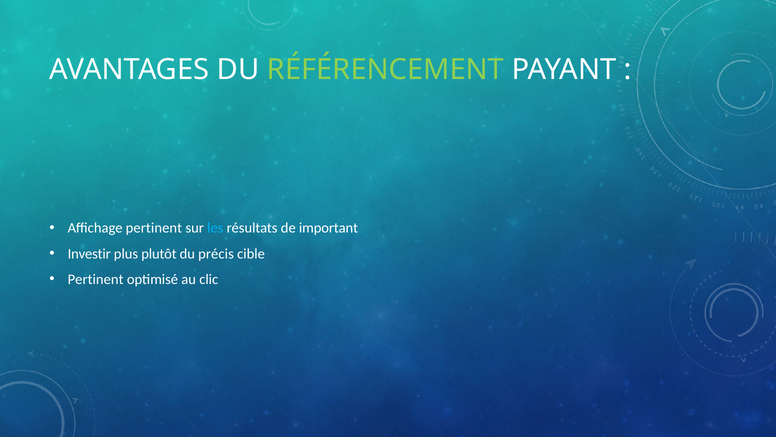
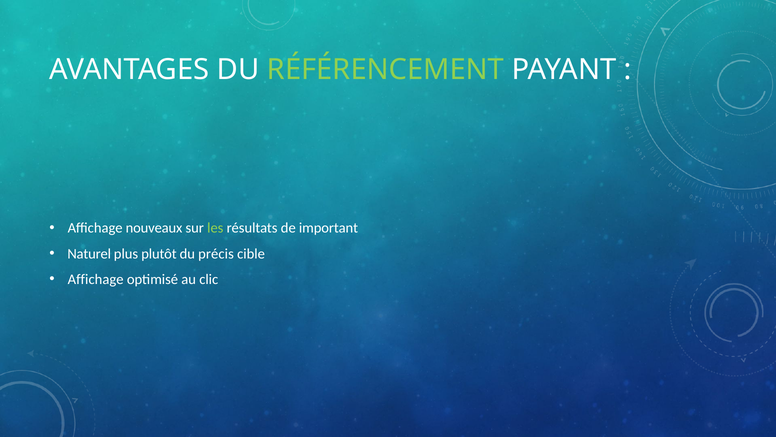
Affichage pertinent: pertinent -> nouveaux
les colour: light blue -> light green
Investir: Investir -> Naturel
Pertinent at (96, 279): Pertinent -> Affichage
